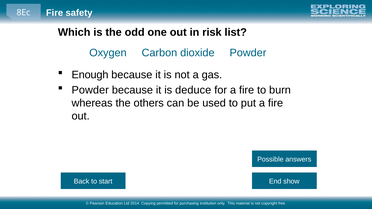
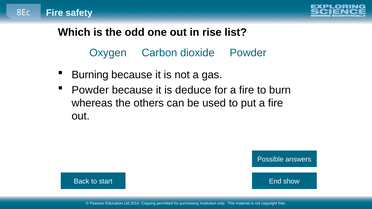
risk: risk -> rise
Enough: Enough -> Burning
